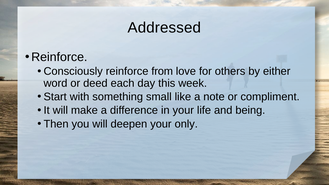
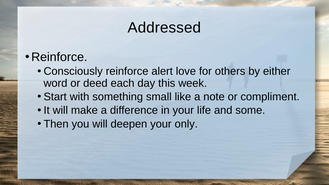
from: from -> alert
being: being -> some
